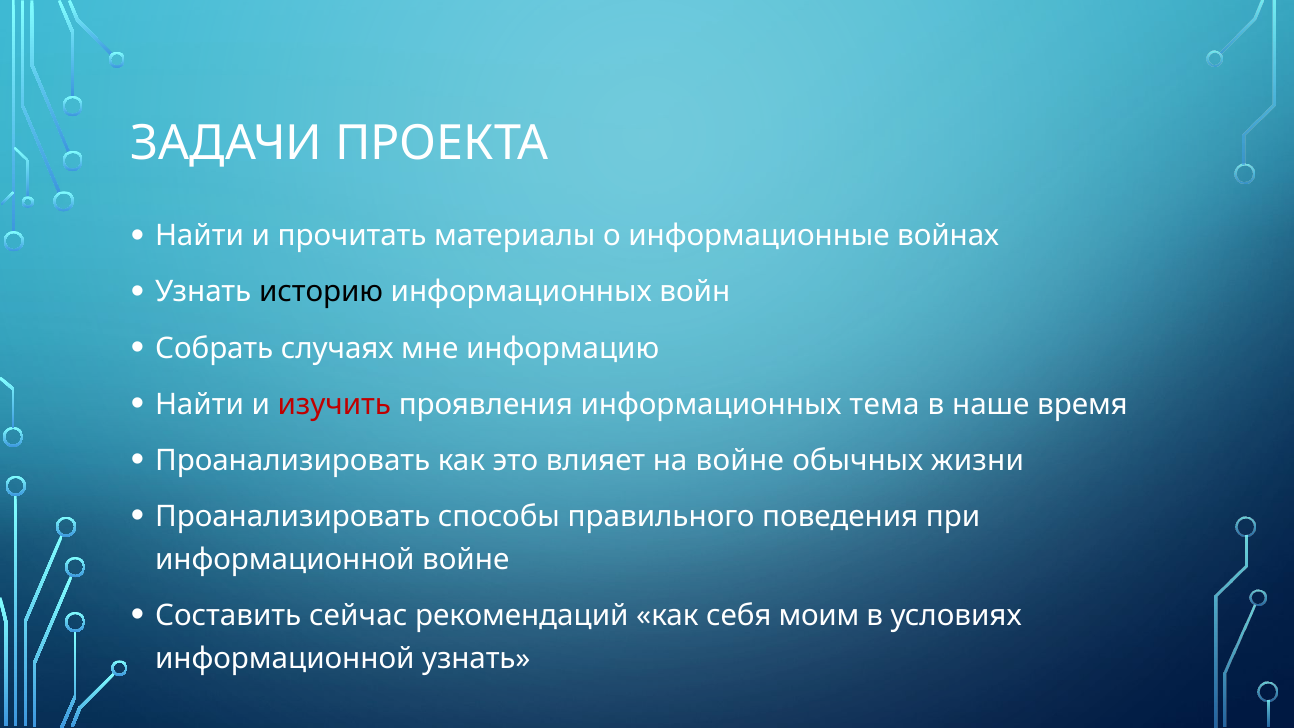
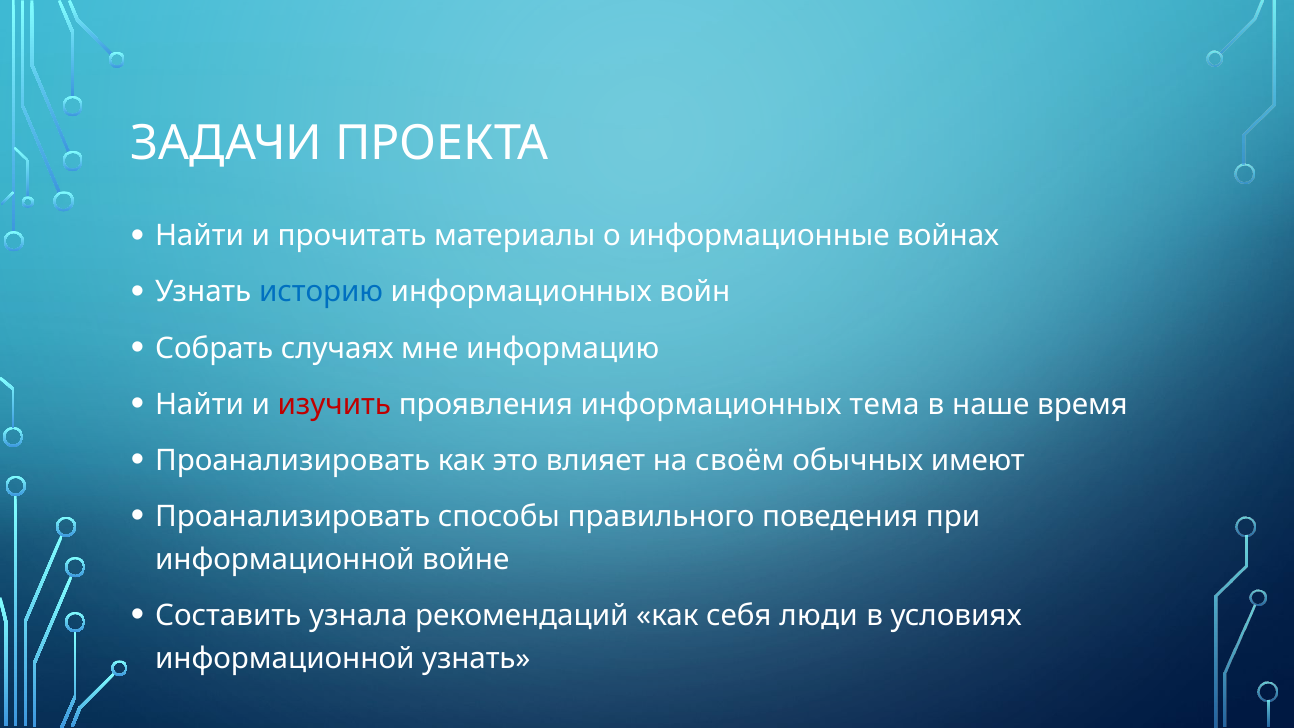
историю colour: black -> blue
на войне: войне -> своём
жизни: жизни -> имеют
сейчас: сейчас -> узнала
моим: моим -> люди
